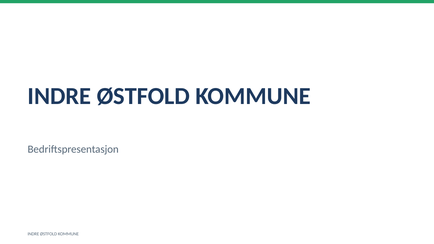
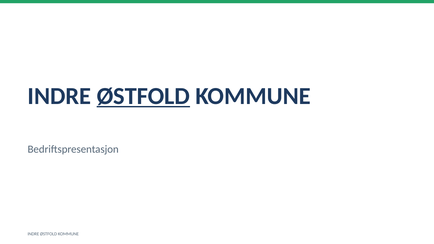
ØSTFOLD at (143, 96) underline: none -> present
